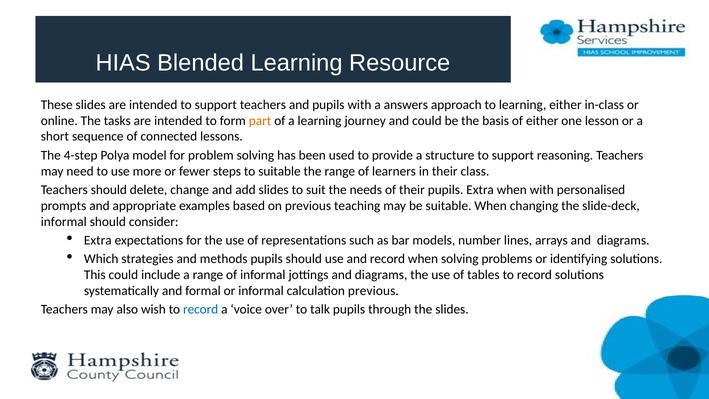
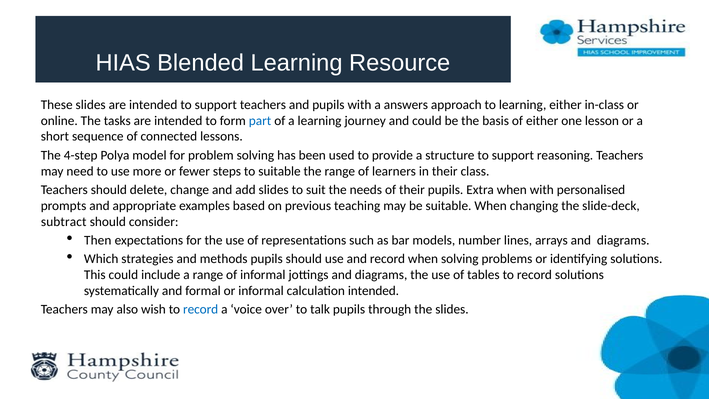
part colour: orange -> blue
informal at (64, 222): informal -> subtract
Extra at (98, 240): Extra -> Then
calculation previous: previous -> intended
